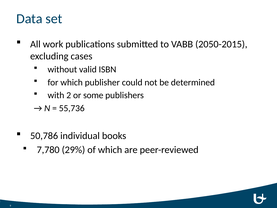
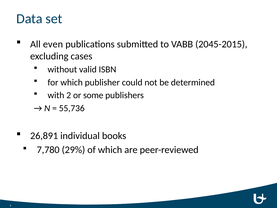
work: work -> even
2050-2015: 2050-2015 -> 2045-2015
50,786: 50,786 -> 26,891
